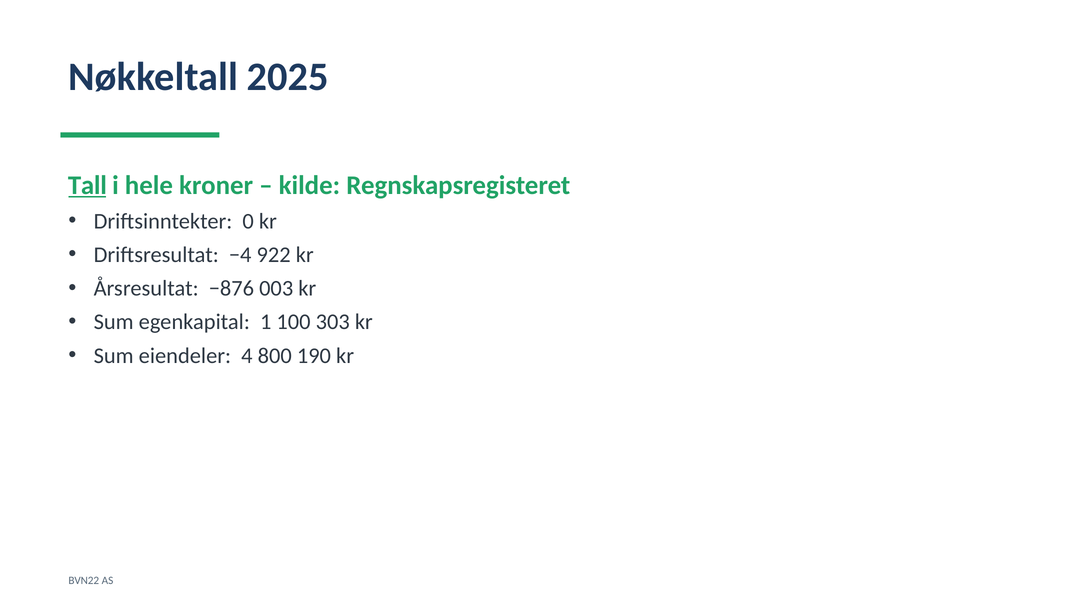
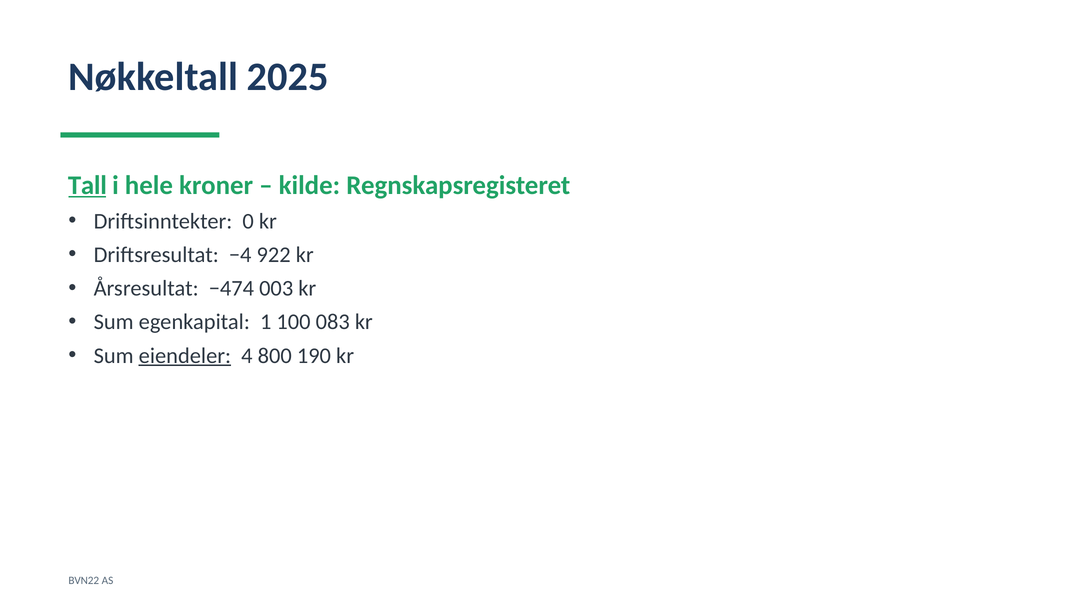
−876: −876 -> −474
303: 303 -> 083
eiendeler underline: none -> present
